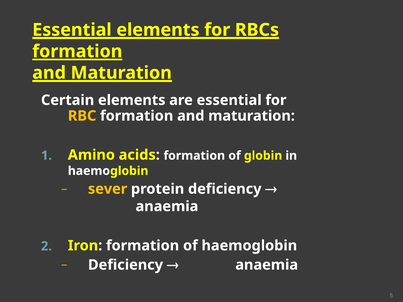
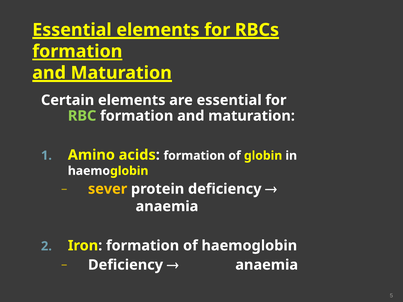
RBC colour: yellow -> light green
